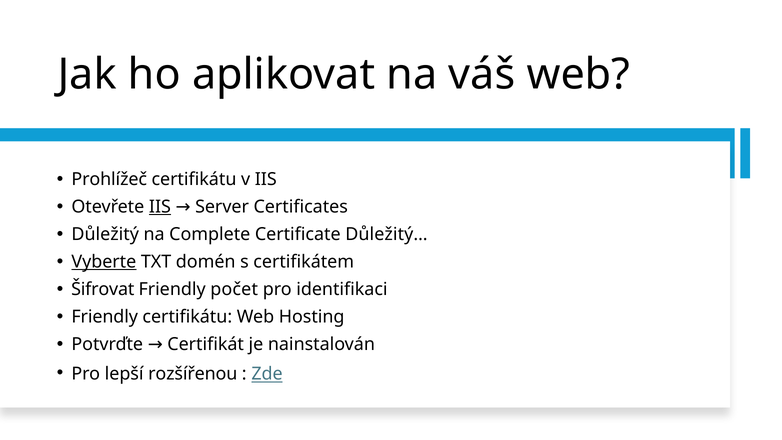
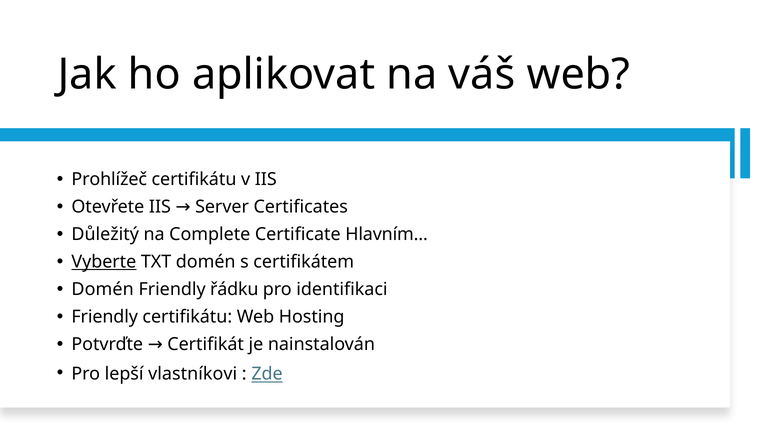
IIS at (160, 207) underline: present -> none
Důležitý…: Důležitý… -> Hlavním…
Šifrovat at (103, 289): Šifrovat -> Domén
počet: počet -> řádku
rozšířenou: rozšířenou -> vlastníkovi
